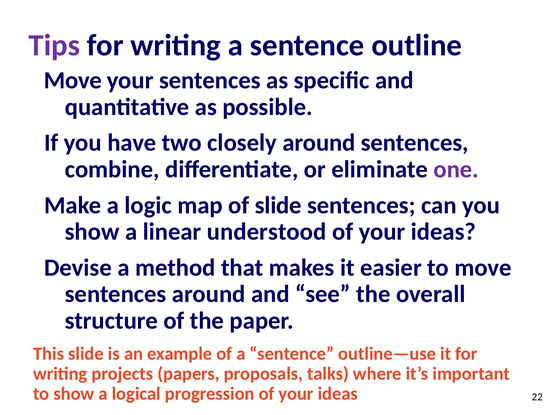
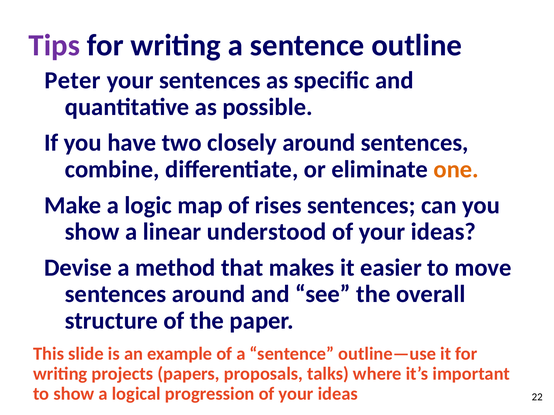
Move at (73, 81): Move -> Peter
one colour: purple -> orange
of slide: slide -> rises
